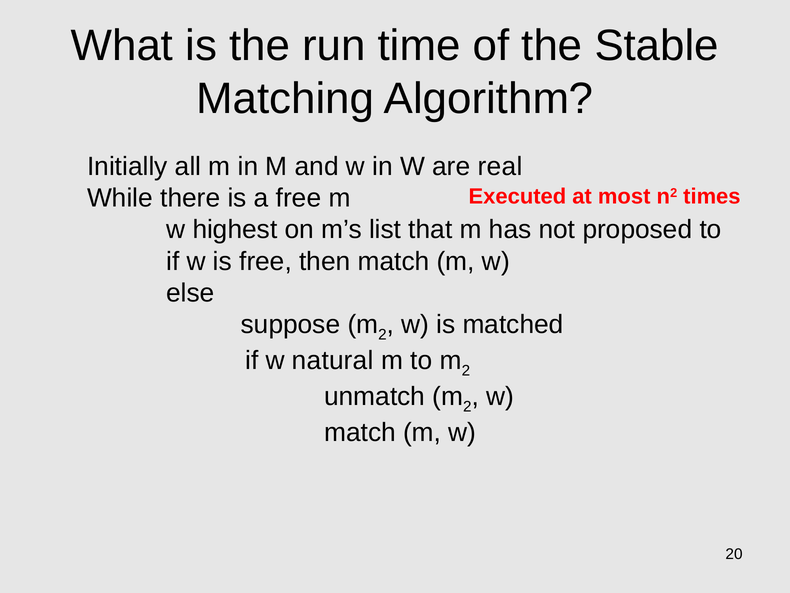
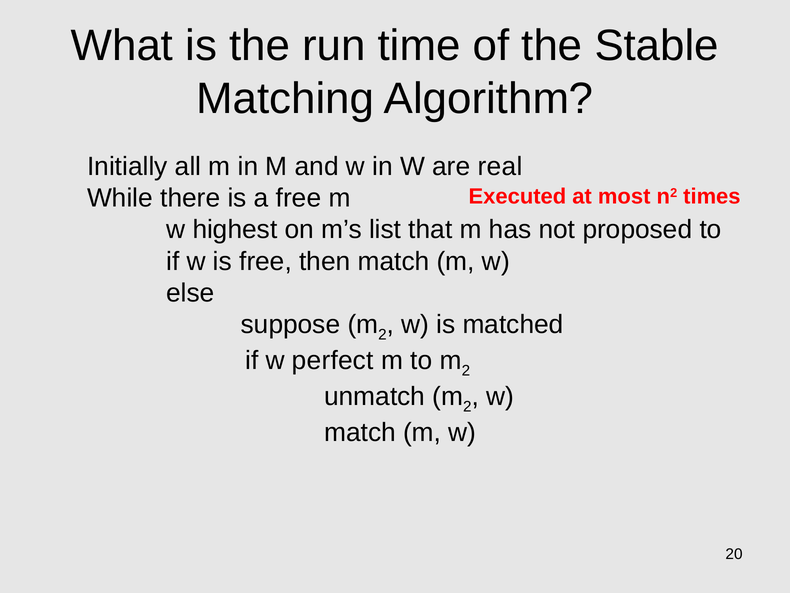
natural: natural -> perfect
